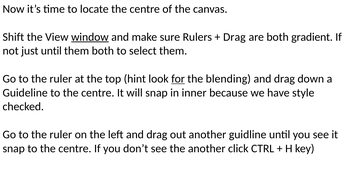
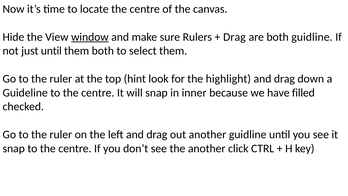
Shift: Shift -> Hide
both gradient: gradient -> guidline
for underline: present -> none
blending: blending -> highlight
style: style -> filled
